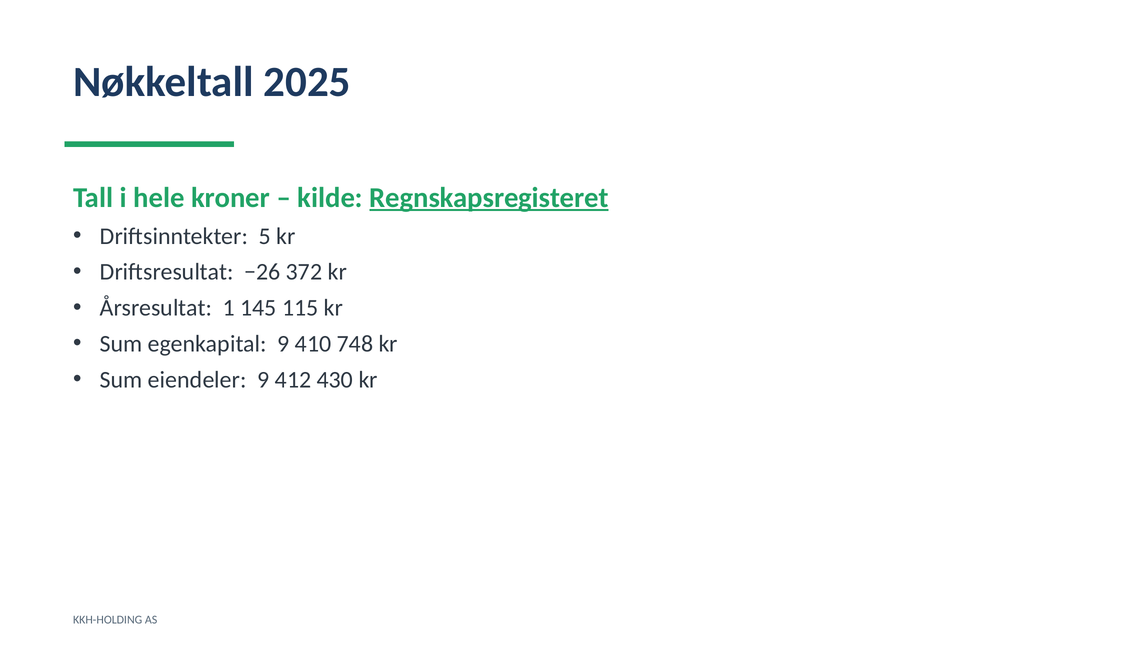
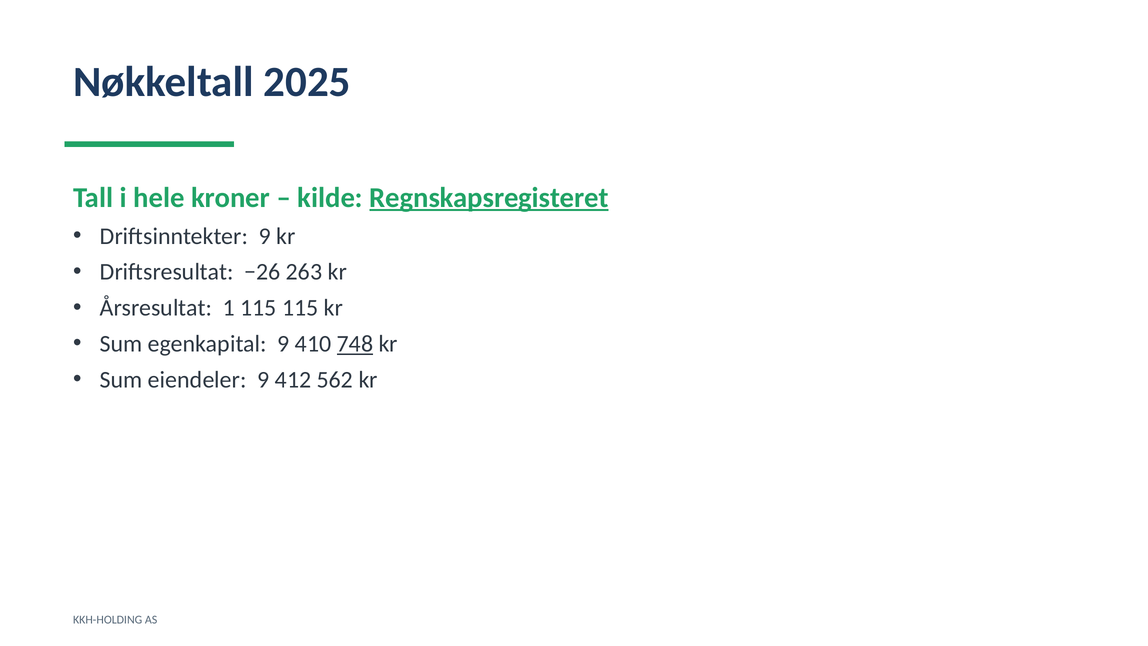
Driftsinntekter 5: 5 -> 9
372: 372 -> 263
1 145: 145 -> 115
748 underline: none -> present
430: 430 -> 562
